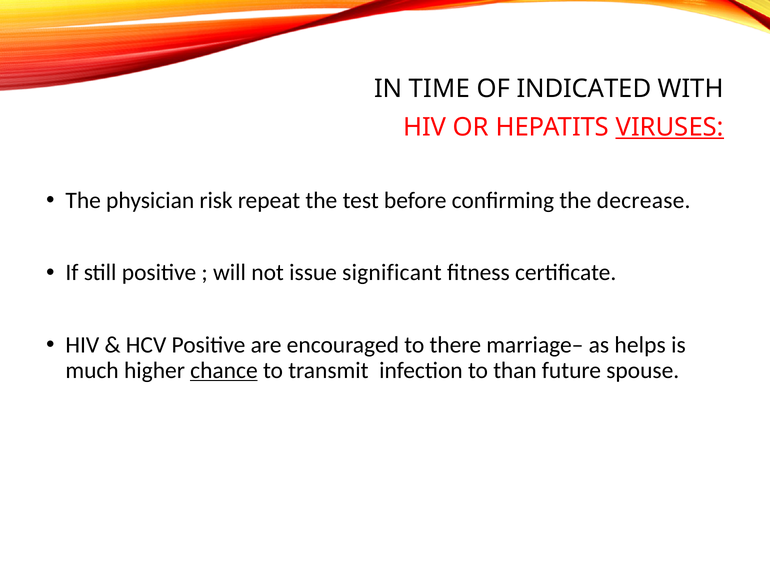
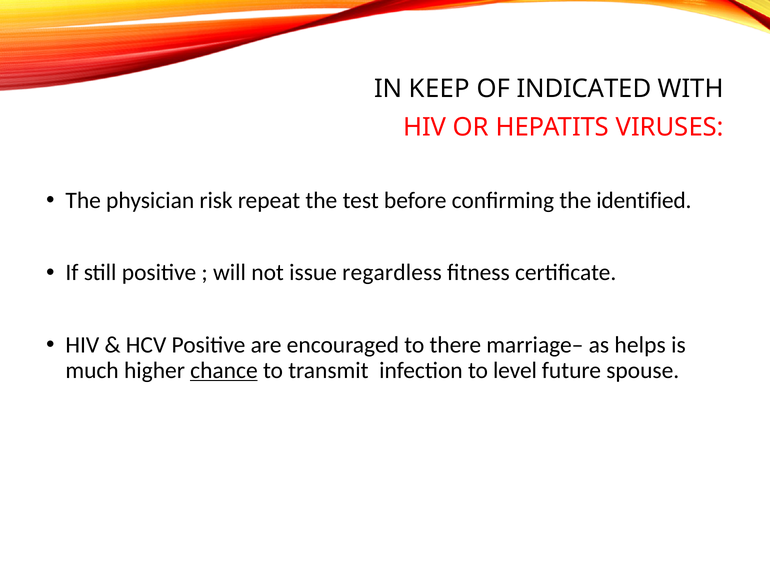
TIME: TIME -> KEEP
VIRUSES underline: present -> none
decrease: decrease -> identified
significant: significant -> regardless
than: than -> level
